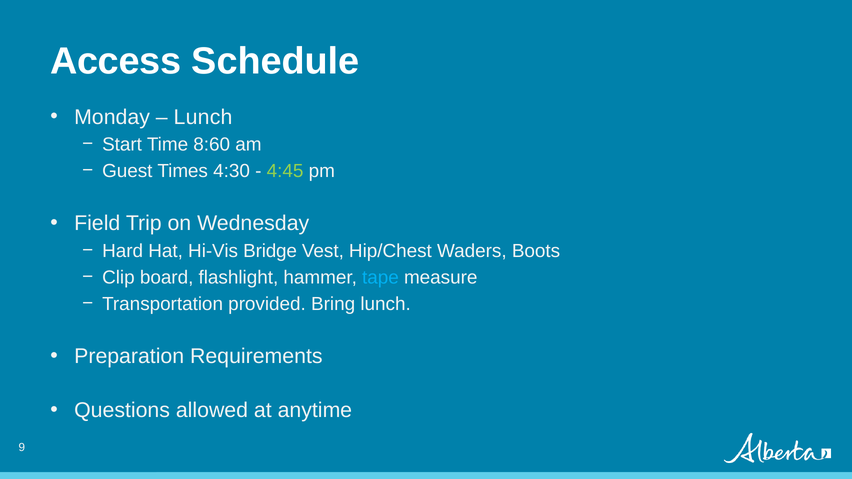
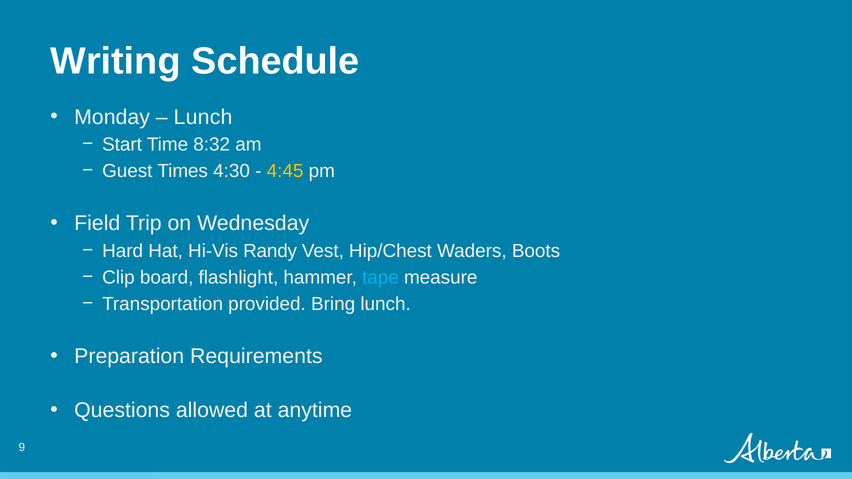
Access: Access -> Writing
8:60: 8:60 -> 8:32
4:45 colour: light green -> yellow
Bridge: Bridge -> Randy
